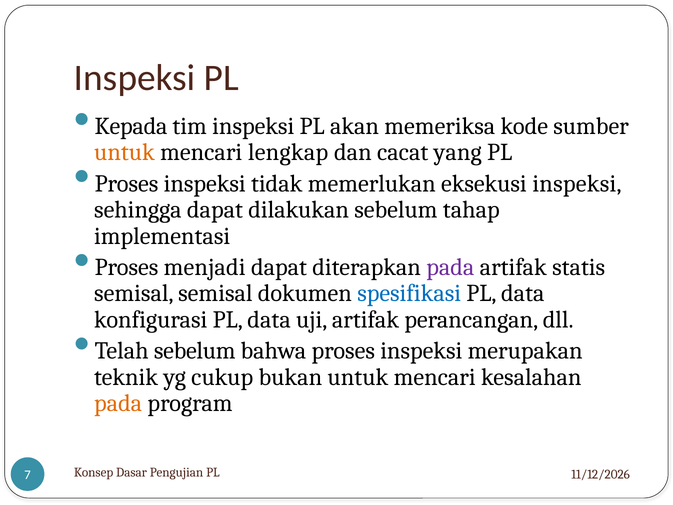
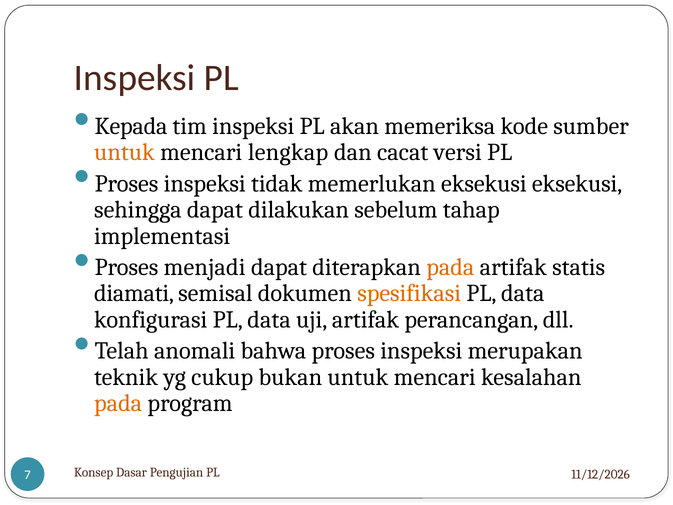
yang: yang -> versi
eksekusi inspeksi: inspeksi -> eksekusi
pada at (450, 267) colour: purple -> orange
semisal at (134, 293): semisal -> diamati
spesifikasi colour: blue -> orange
Telah sebelum: sebelum -> anomali
